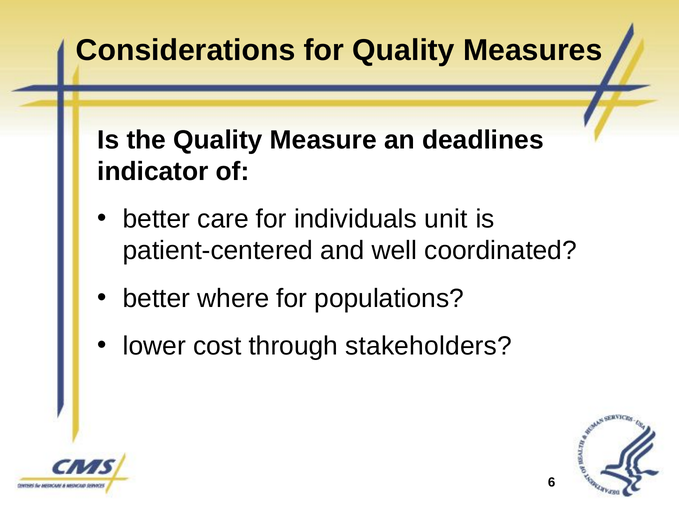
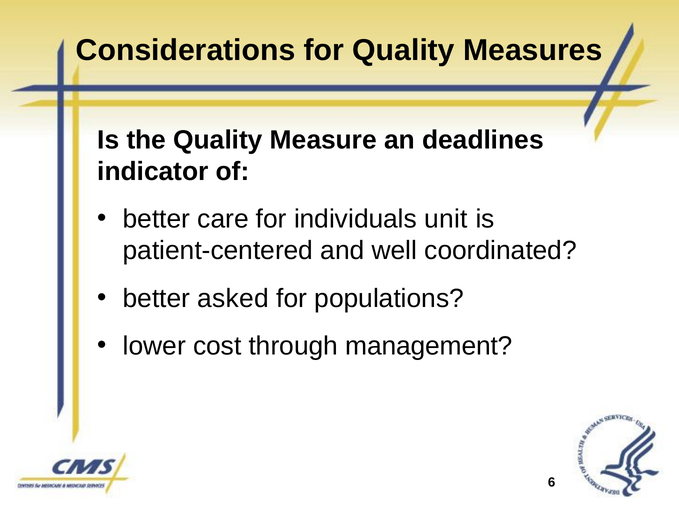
where: where -> asked
stakeholders: stakeholders -> management
